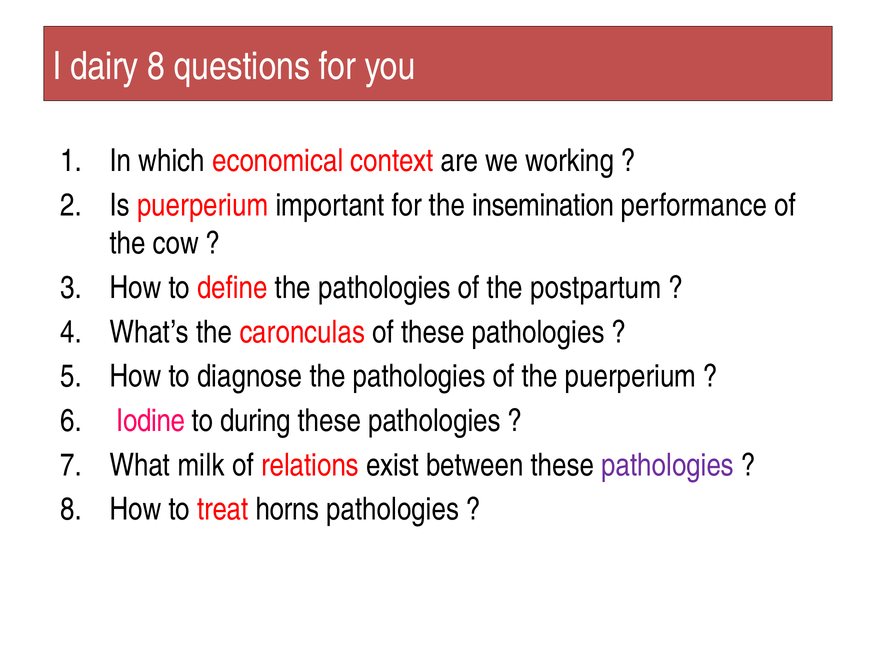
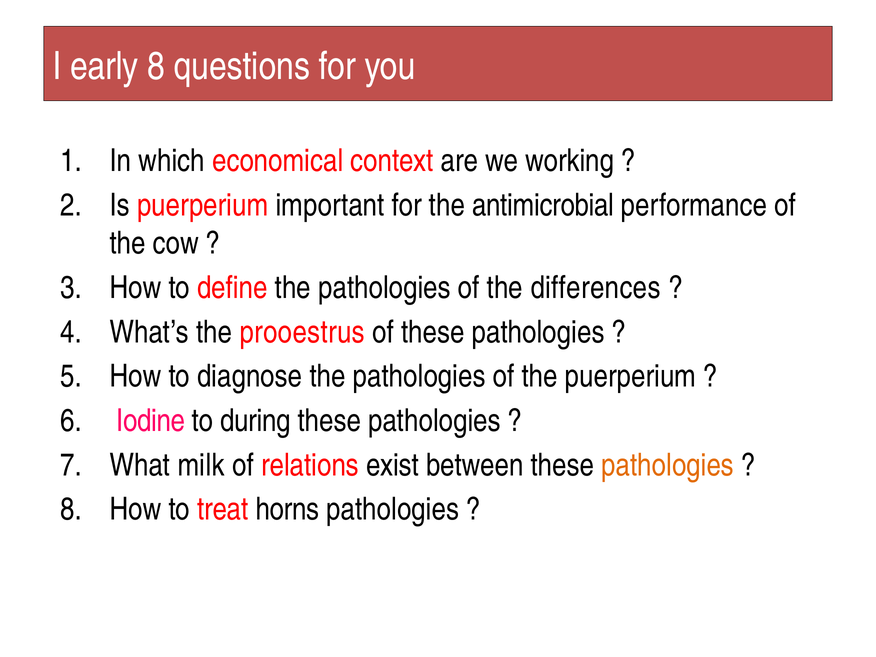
dairy: dairy -> early
insemination: insemination -> antimicrobial
postpartum: postpartum -> differences
caronculas: caronculas -> prooestrus
pathologies at (668, 465) colour: purple -> orange
